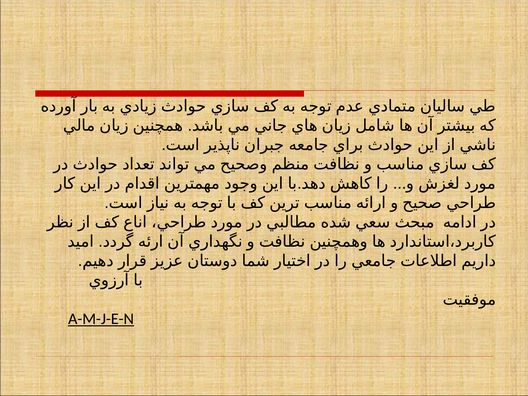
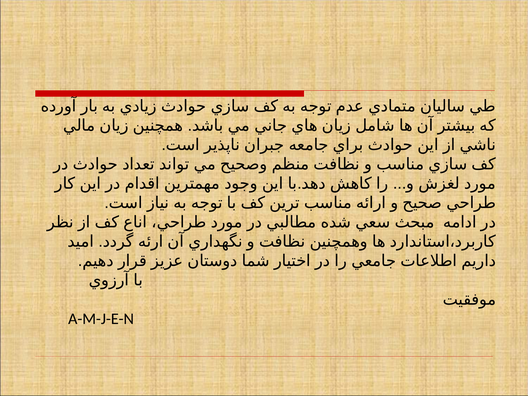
A-M-J-E-N underline: present -> none
